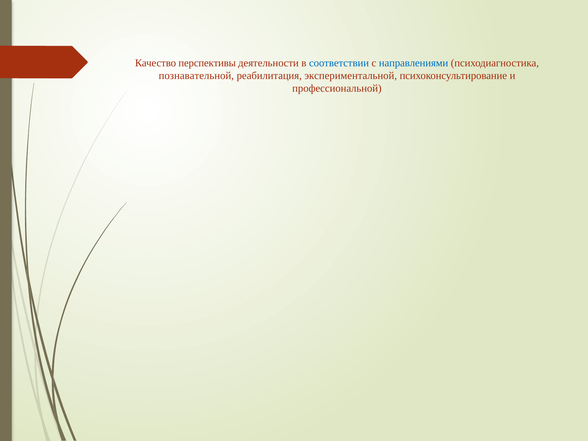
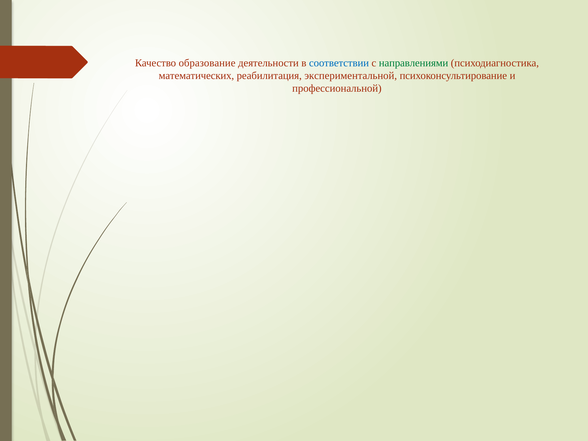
перспективы: перспективы -> образование
направлениями colour: blue -> green
познавательной: познавательной -> математических
